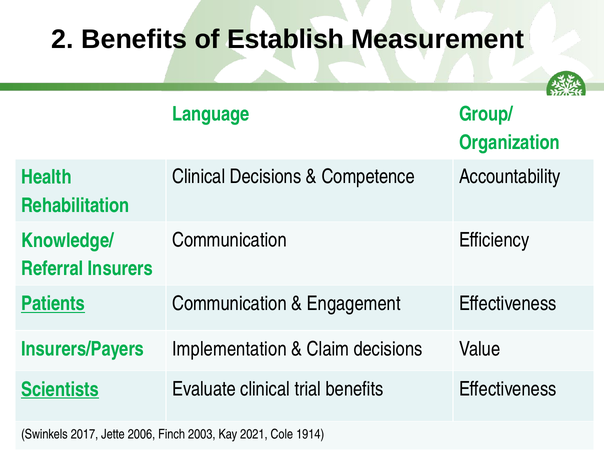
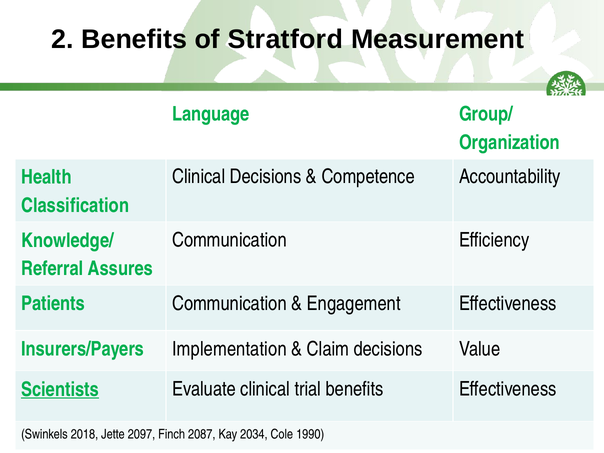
Establish: Establish -> Stratford
Rehabilitation: Rehabilitation -> Classification
Insurers: Insurers -> Assures
Patients underline: present -> none
2017: 2017 -> 2018
2006: 2006 -> 2097
2003: 2003 -> 2087
2021: 2021 -> 2034
1914: 1914 -> 1990
